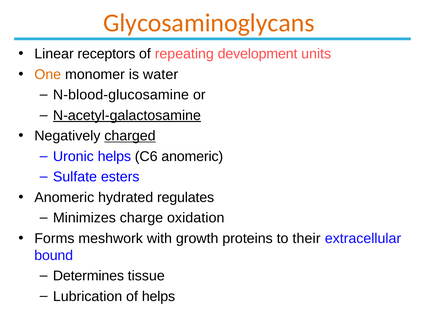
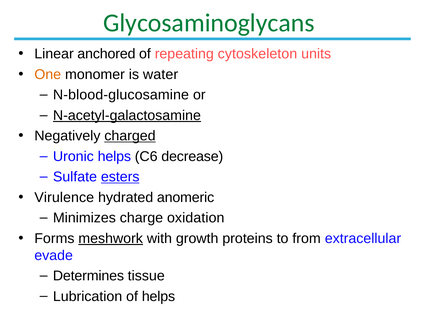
Glycosaminoglycans colour: orange -> green
receptors: receptors -> anchored
development: development -> cytoskeleton
C6 anomeric: anomeric -> decrease
esters underline: none -> present
Anomeric at (64, 198): Anomeric -> Virulence
regulates: regulates -> anomeric
meshwork underline: none -> present
their: their -> from
bound: bound -> evade
